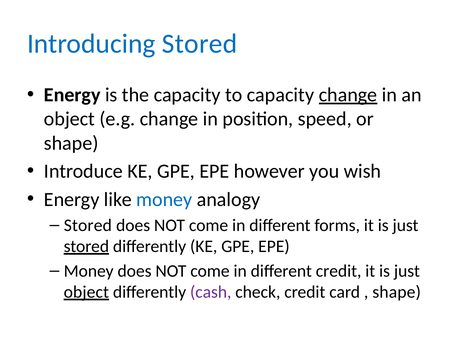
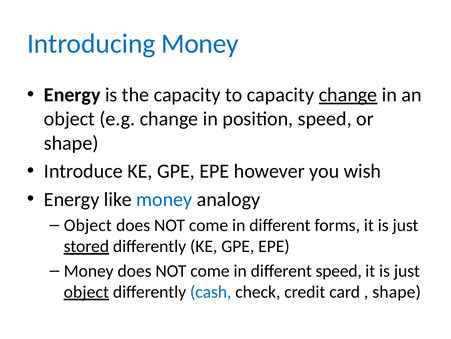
Introducing Stored: Stored -> Money
Stored at (88, 225): Stored -> Object
different credit: credit -> speed
cash colour: purple -> blue
